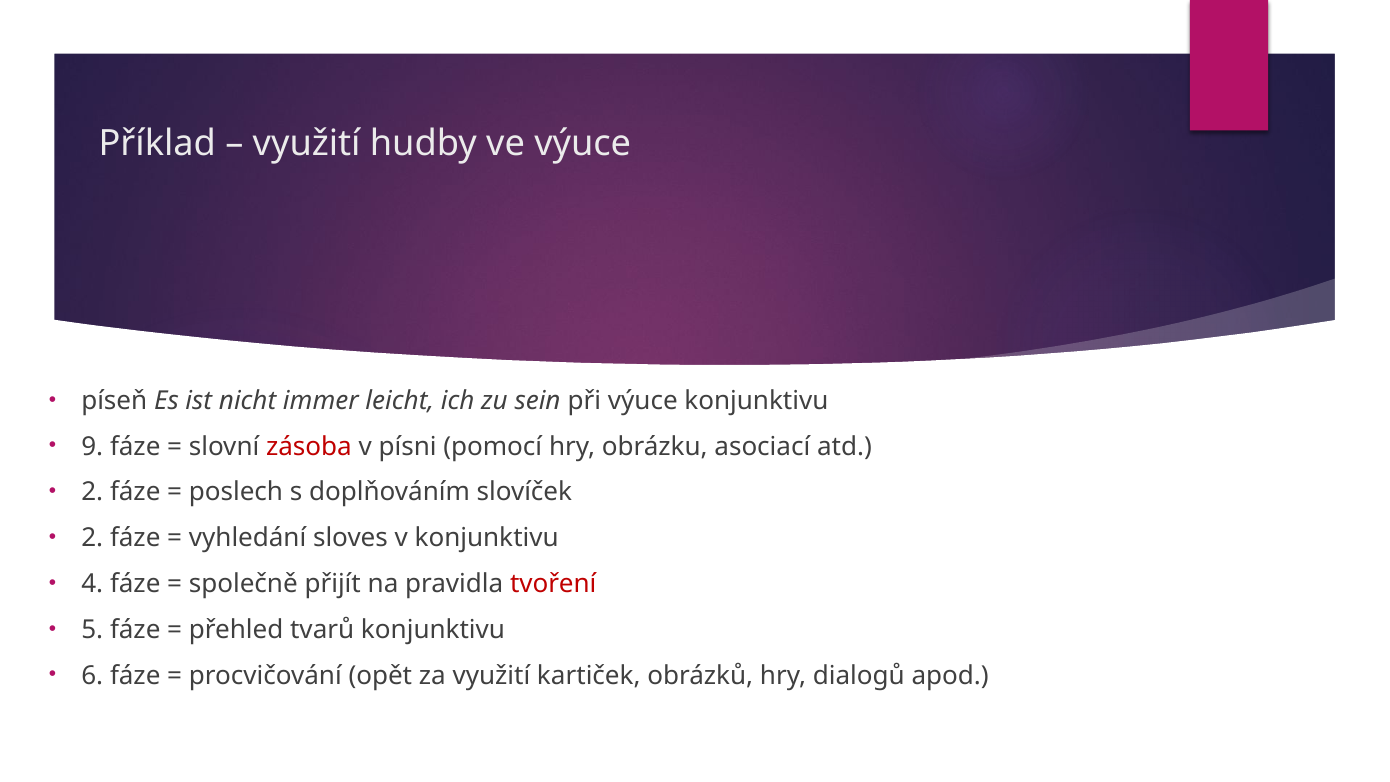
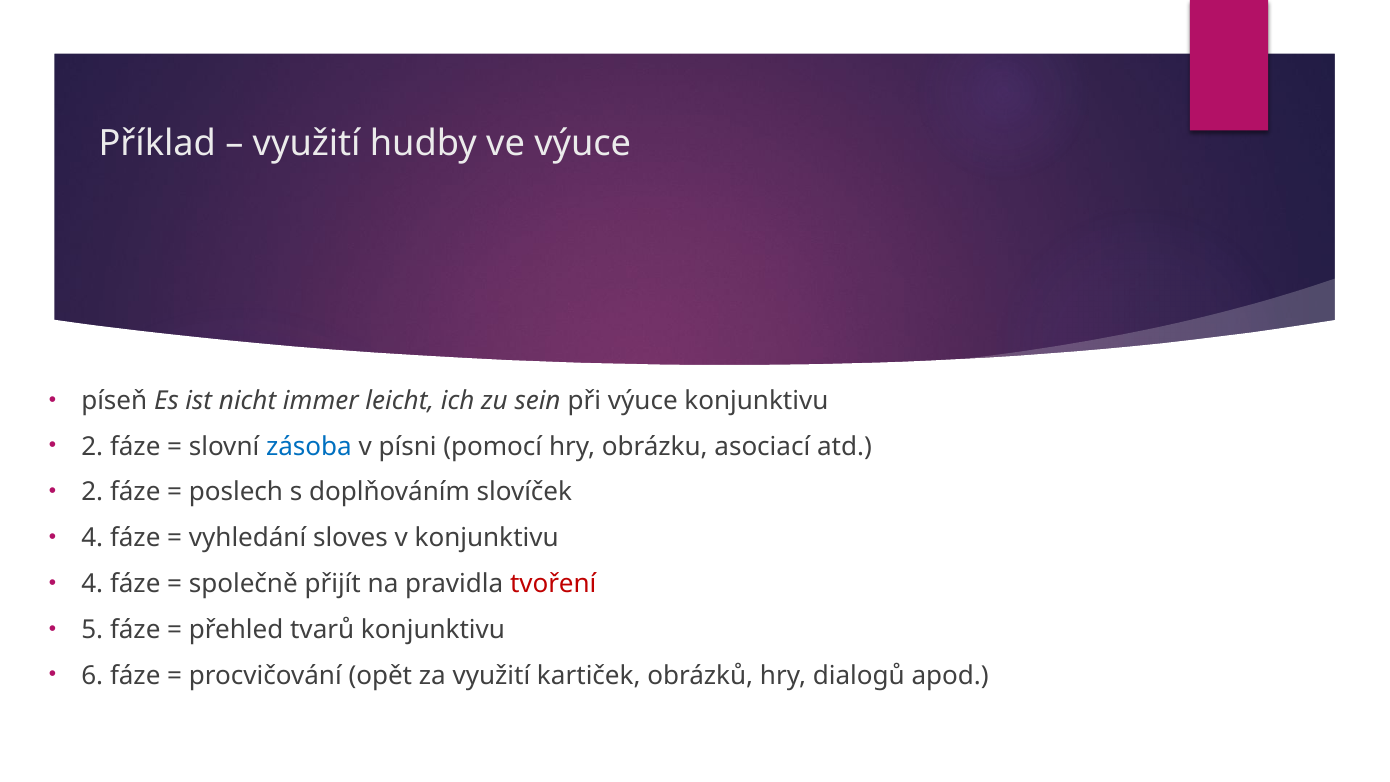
9 at (92, 447): 9 -> 2
zásoba colour: red -> blue
2 at (92, 538): 2 -> 4
